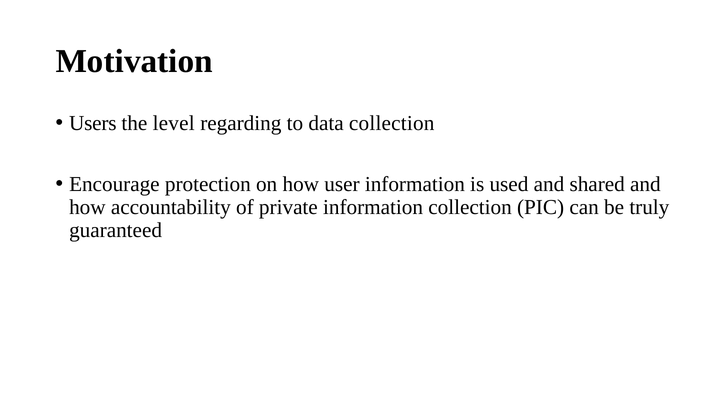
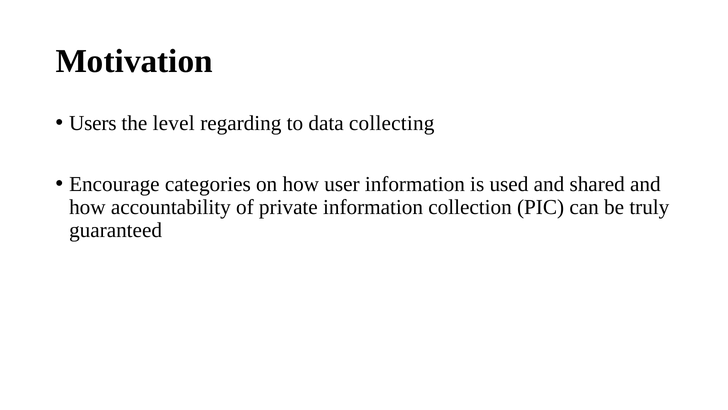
data collection: collection -> collecting
protection: protection -> categories
